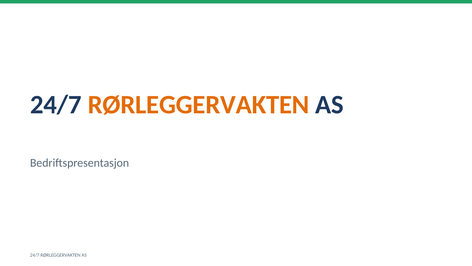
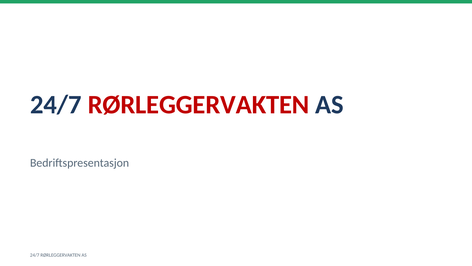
RØRLEGGERVAKTEN at (199, 105) colour: orange -> red
